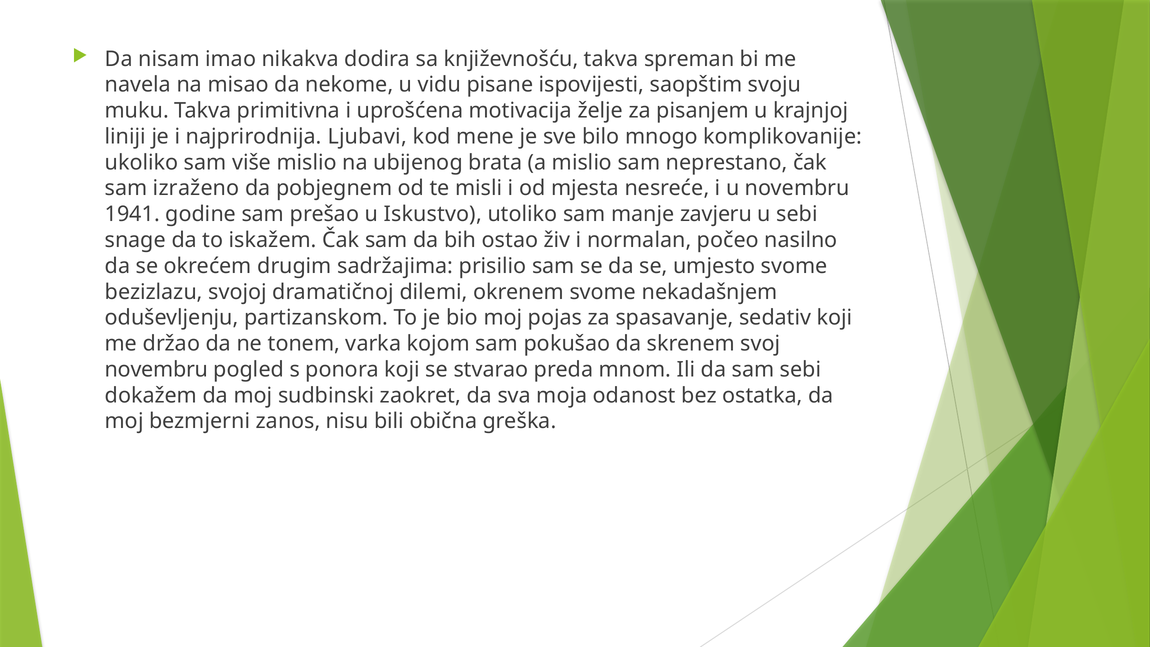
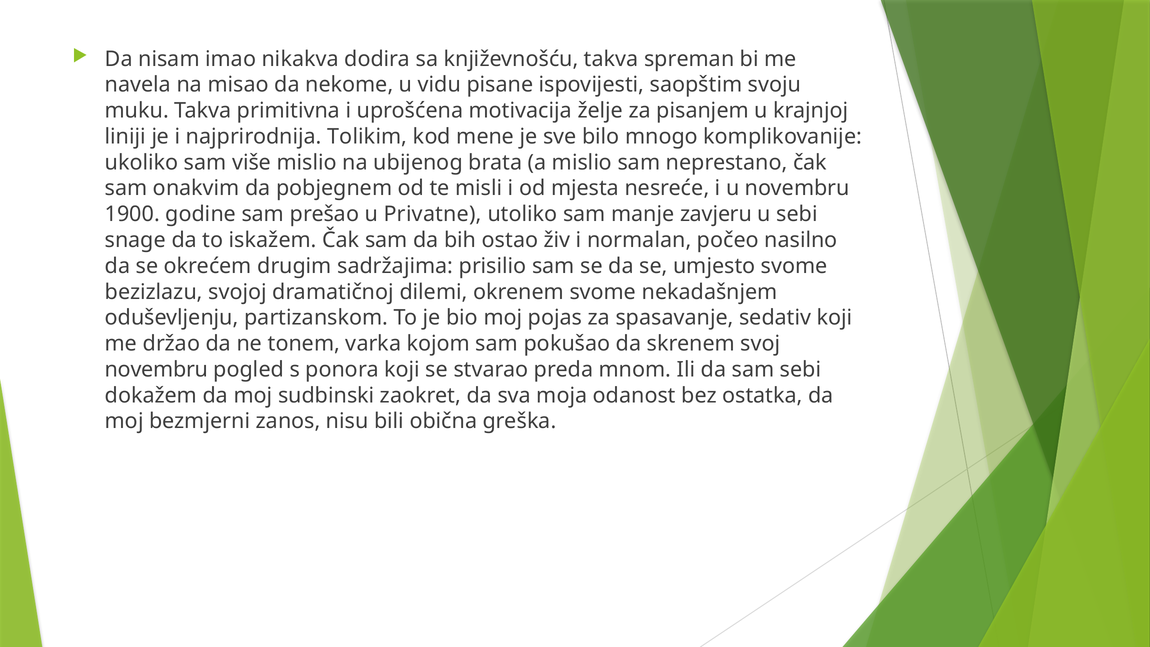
Ljubavi: Ljubavi -> Tolikim
izraženo: izraženo -> onakvim
1941: 1941 -> 1900
Iskustvo: Iskustvo -> Privatne
